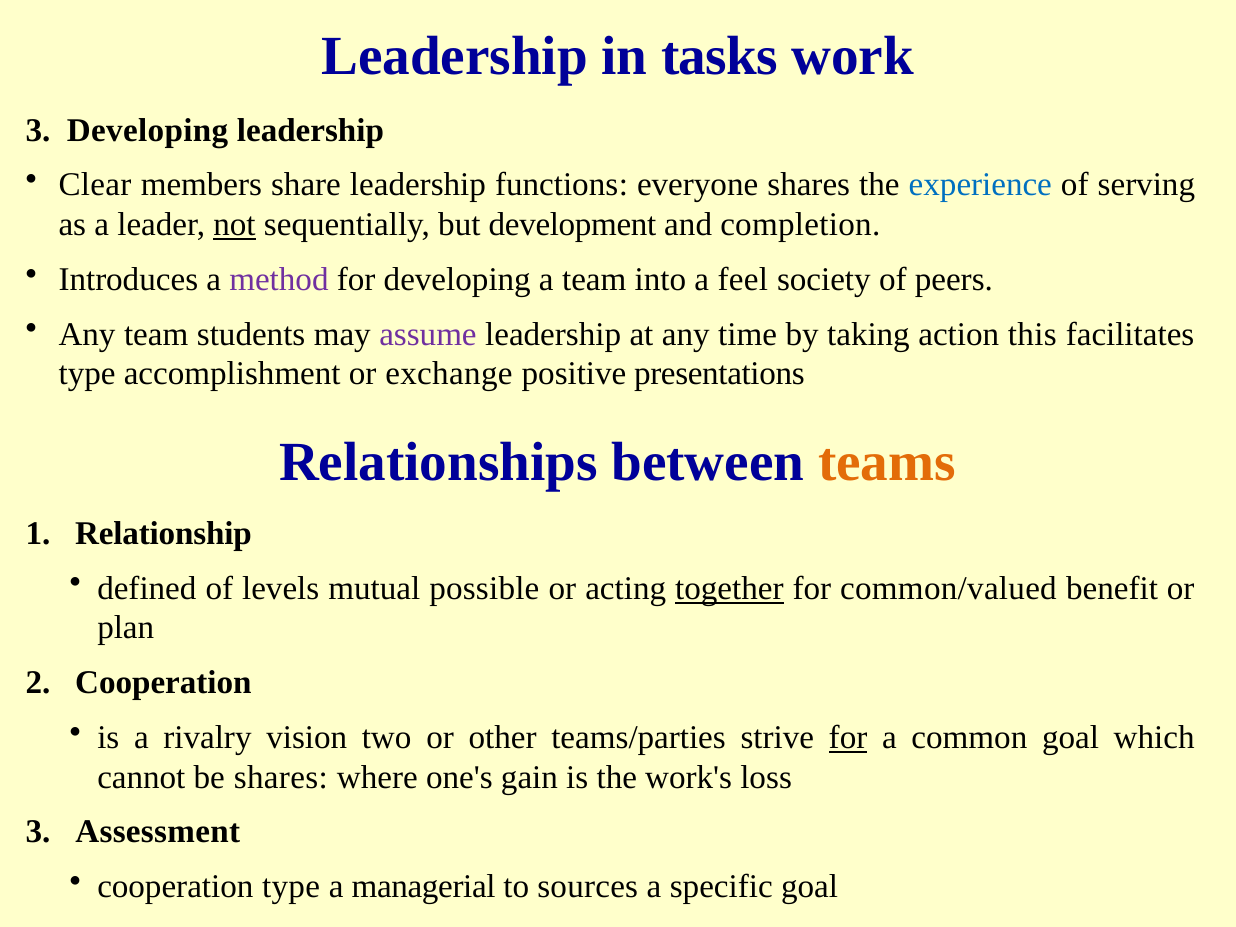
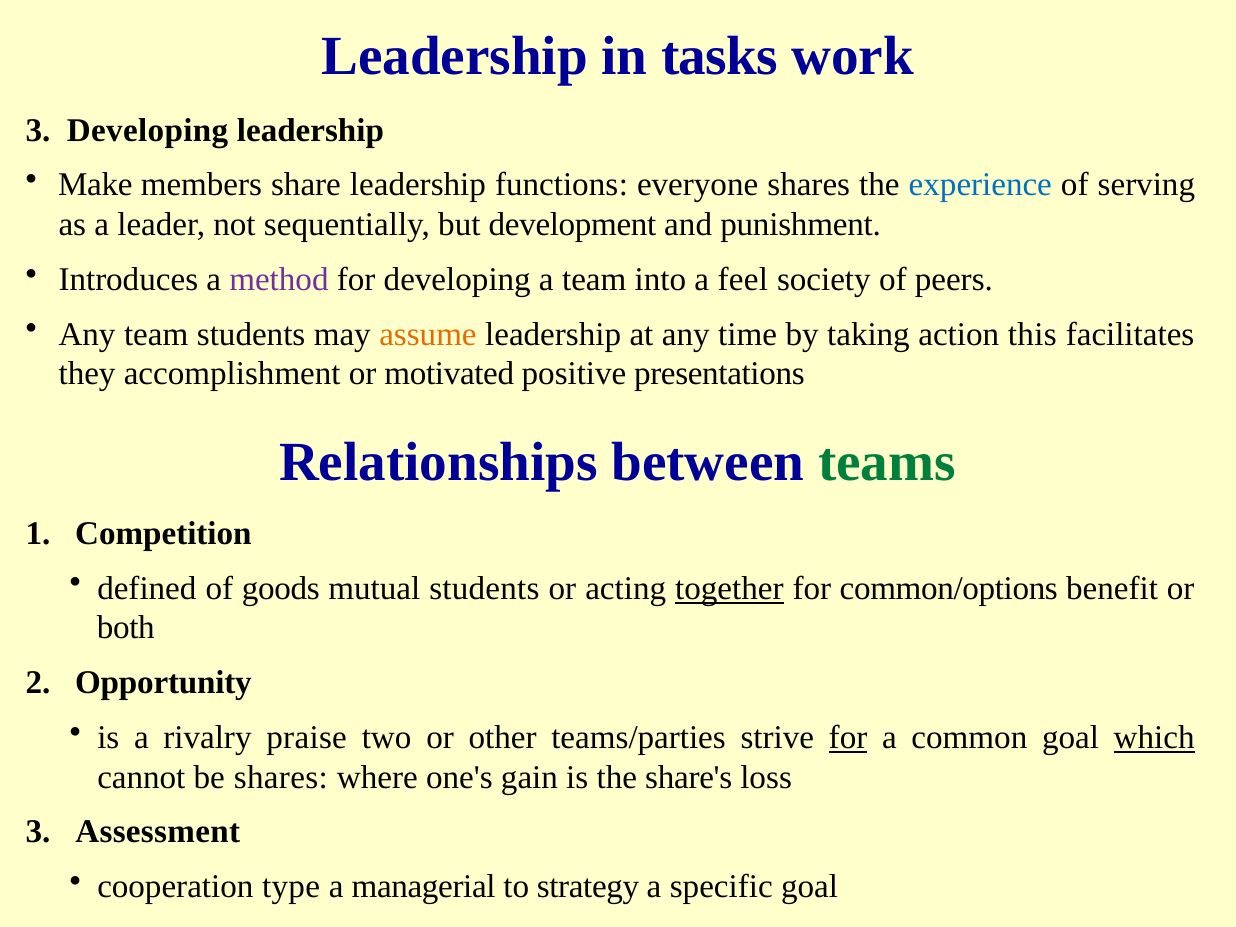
Clear: Clear -> Make
not underline: present -> none
completion: completion -> punishment
assume colour: purple -> orange
type at (87, 374): type -> they
exchange: exchange -> motivated
teams colour: orange -> green
Relationship: Relationship -> Competition
levels: levels -> goods
mutual possible: possible -> students
common/valued: common/valued -> common/options
plan: plan -> both
Cooperation at (163, 683): Cooperation -> Opportunity
vision: vision -> praise
which underline: none -> present
work's: work's -> share's
sources: sources -> strategy
